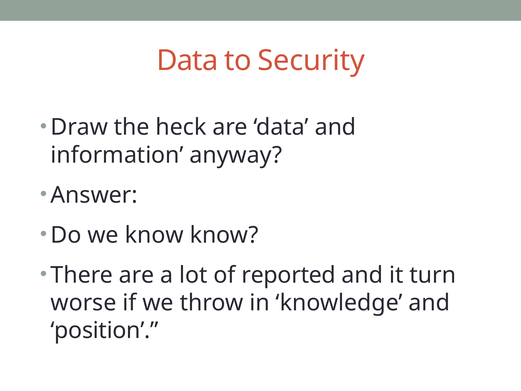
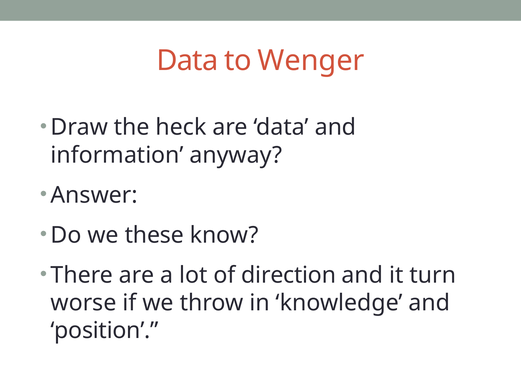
Security: Security -> Wenger
we know: know -> these
reported: reported -> direction
